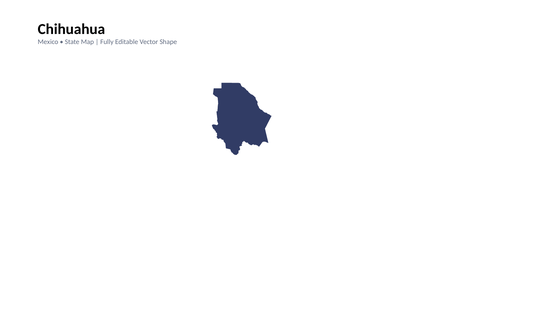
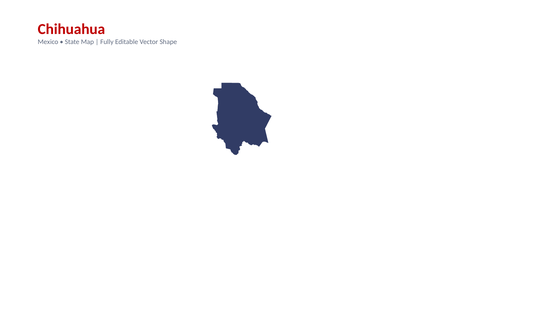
Chihuahua colour: black -> red
